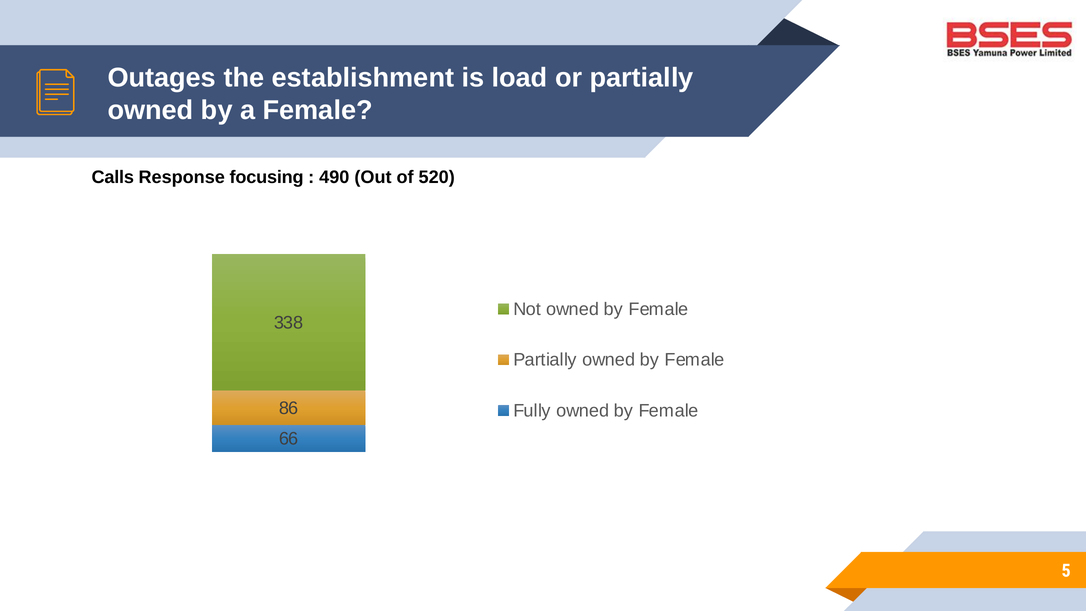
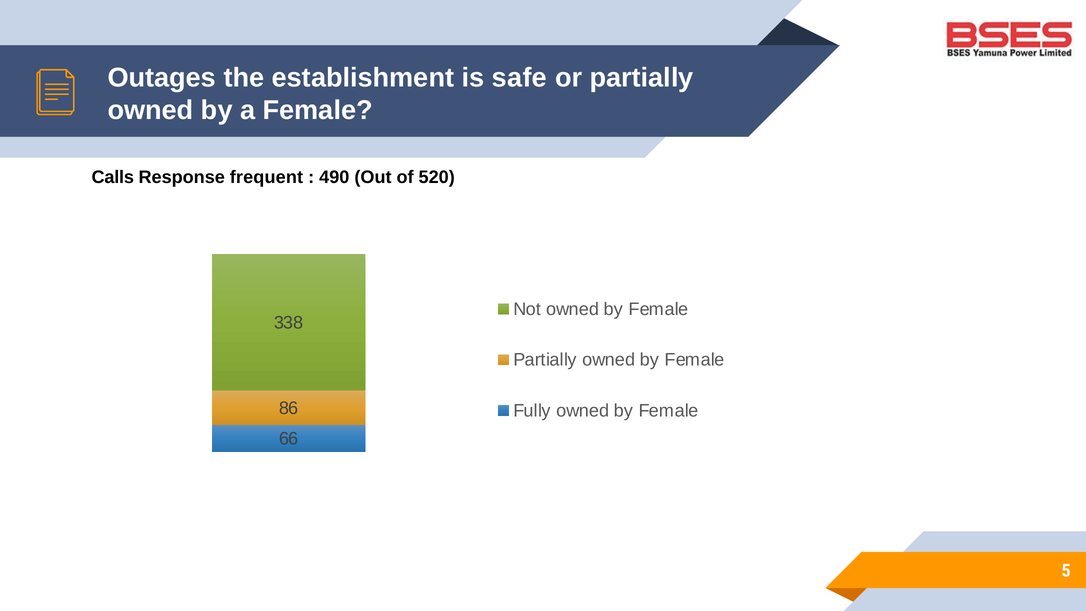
load: load -> safe
focusing: focusing -> frequent
